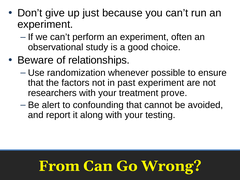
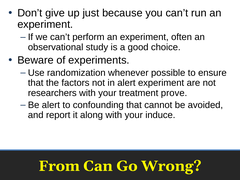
relationships: relationships -> experiments
in past: past -> alert
testing: testing -> induce
